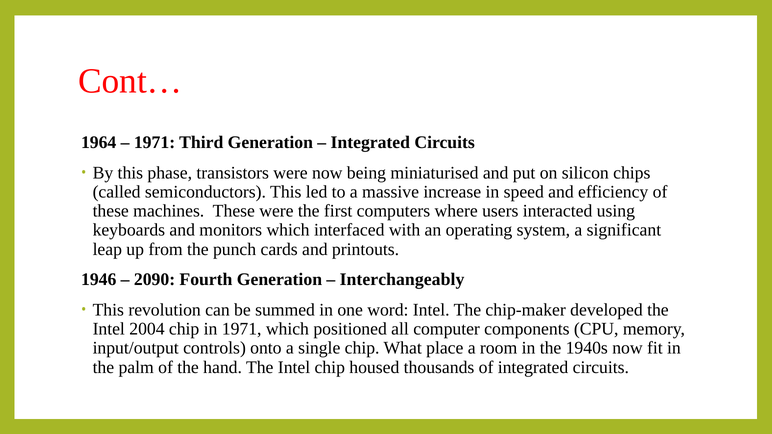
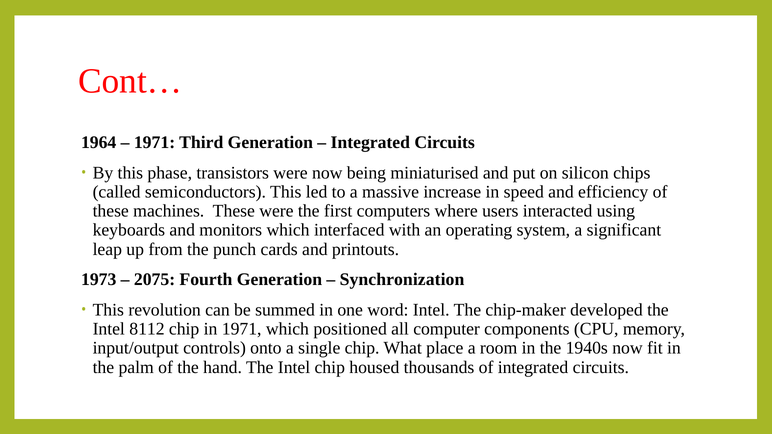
1946: 1946 -> 1973
2090: 2090 -> 2075
Interchangeably: Interchangeably -> Synchronization
2004: 2004 -> 8112
